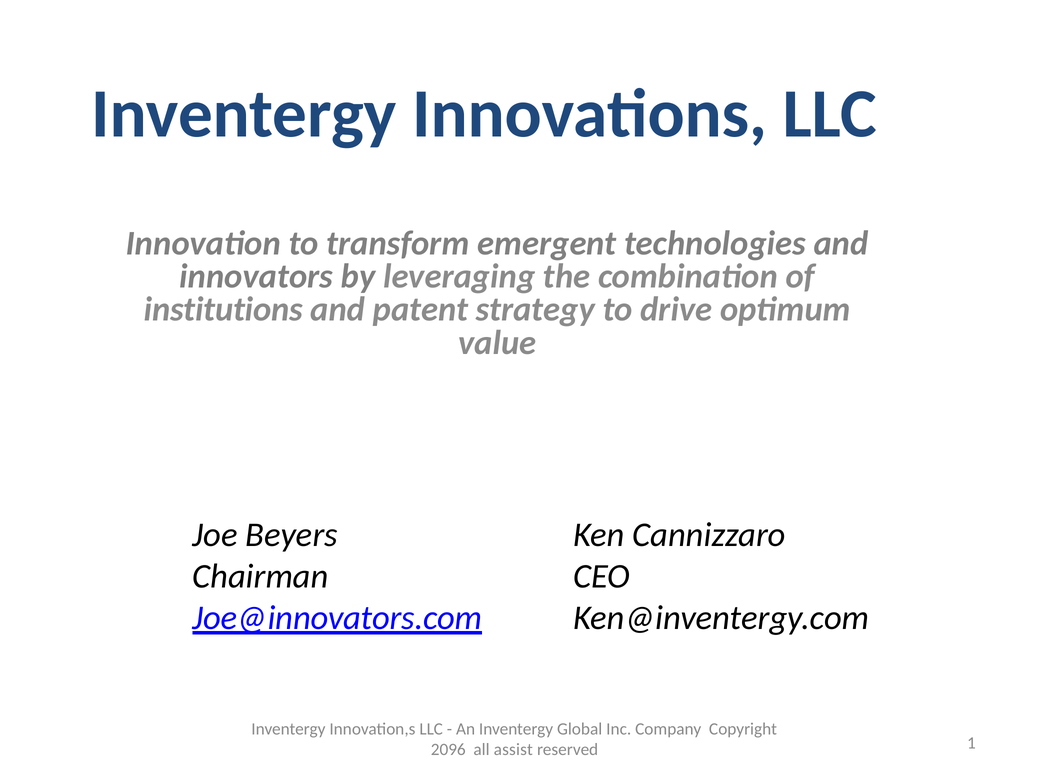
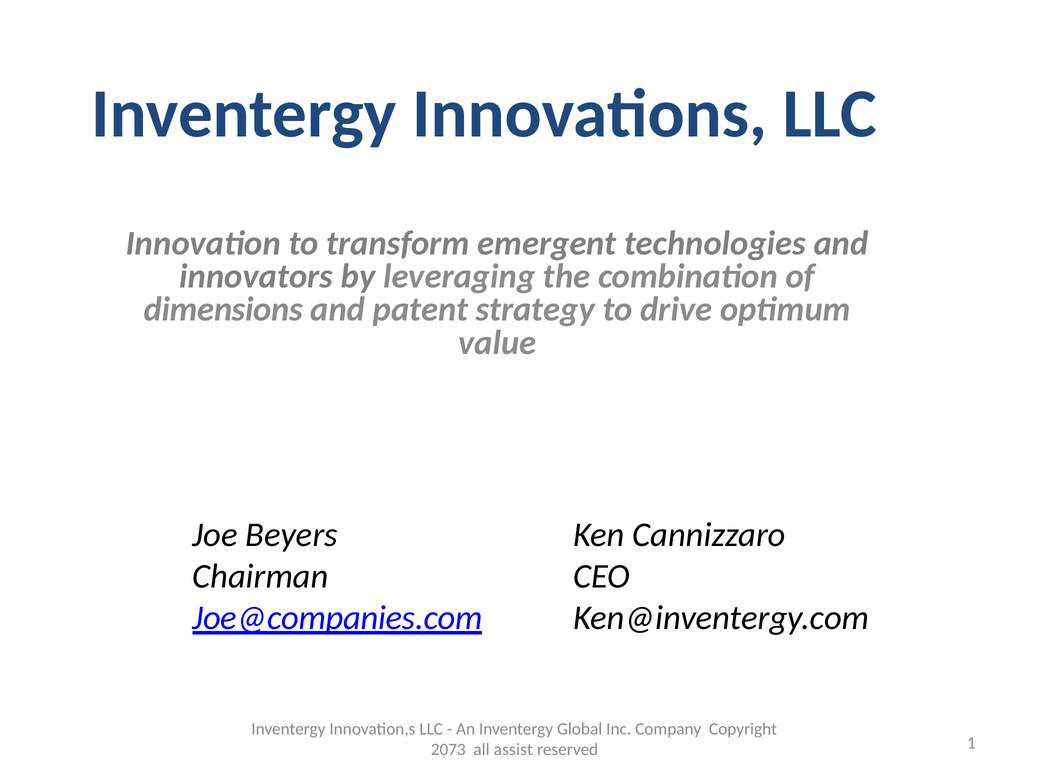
institutions: institutions -> dimensions
Joe@innovators.com: Joe@innovators.com -> Joe@companies.com
2096: 2096 -> 2073
